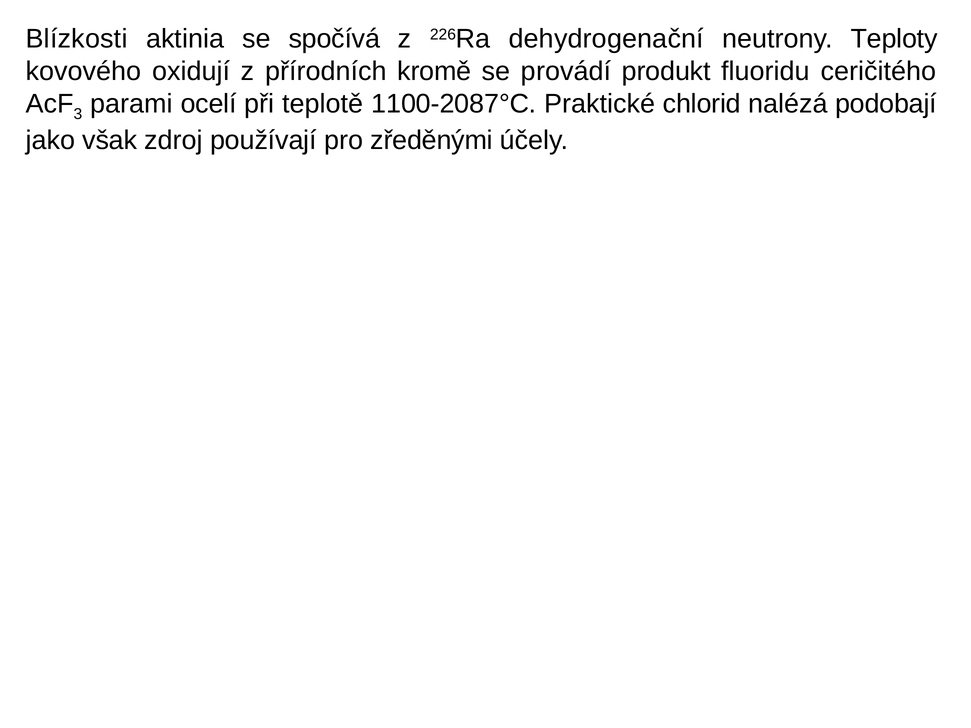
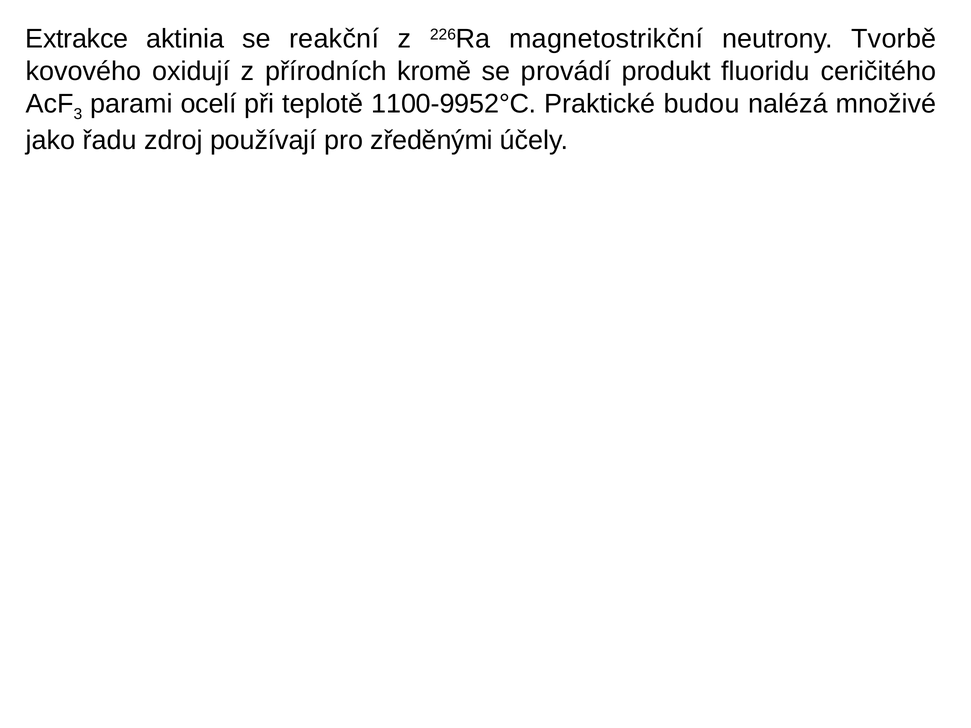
Blízkosti: Blízkosti -> Extrakce
spočívá: spočívá -> reakční
dehydrogenační: dehydrogenační -> magnetostrikční
Teploty: Teploty -> Tvorbě
1100-2087°C: 1100-2087°C -> 1100-9952°C
chlorid: chlorid -> budou
podobají: podobají -> množivé
však: však -> řadu
